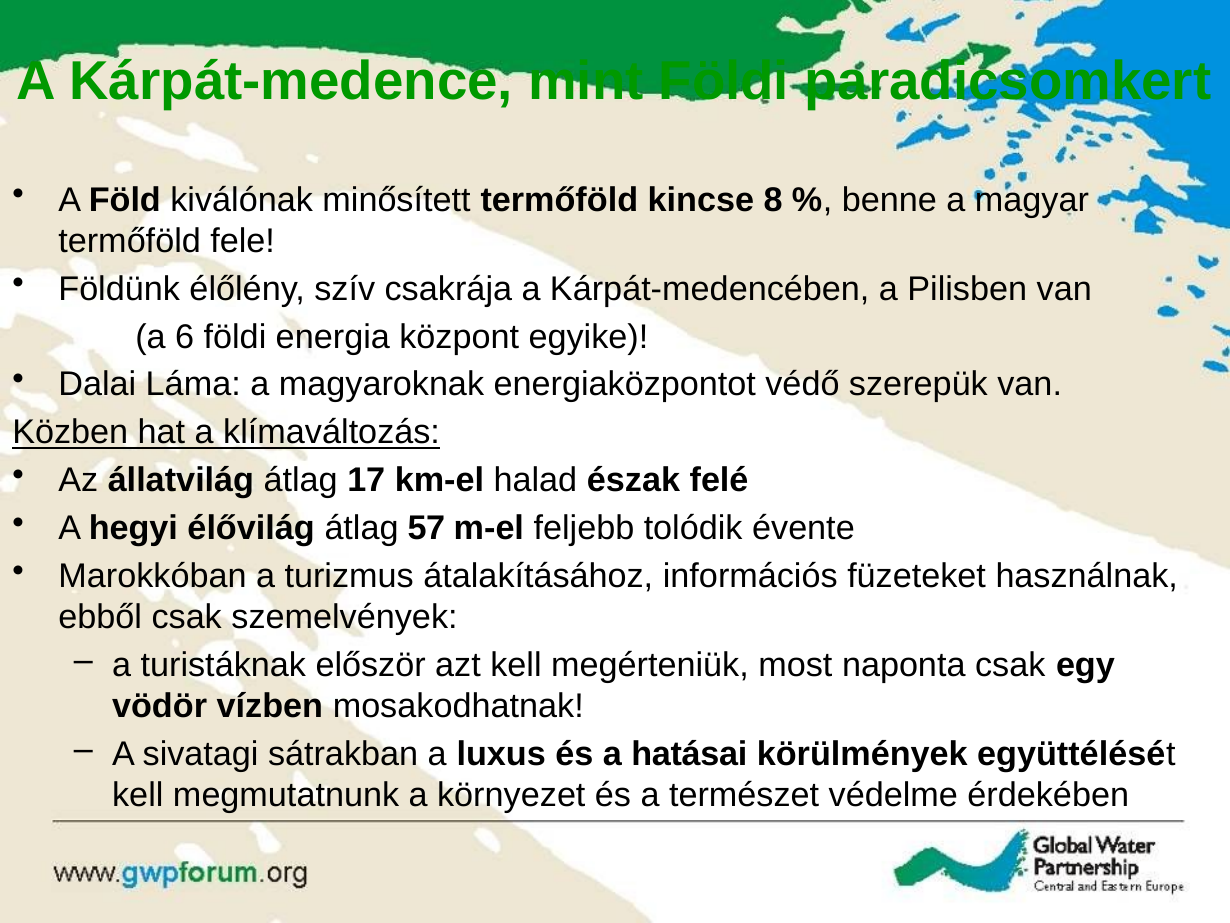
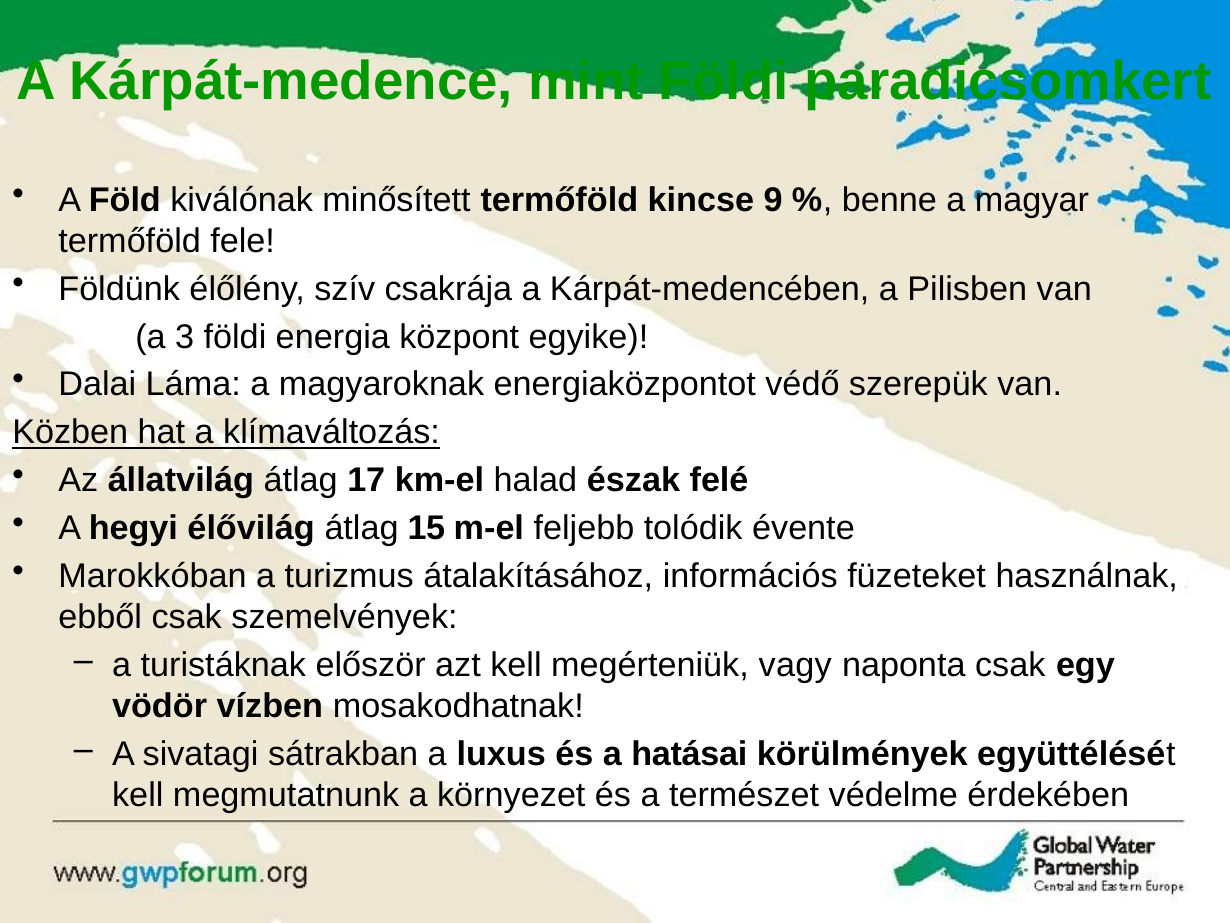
8: 8 -> 9
6: 6 -> 3
57: 57 -> 15
most: most -> vagy
